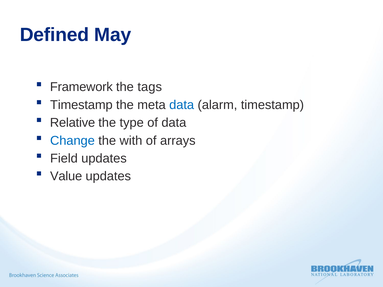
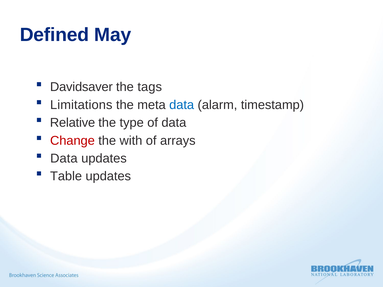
Framework: Framework -> Davidsaver
Timestamp at (81, 105): Timestamp -> Limitations
Change colour: blue -> red
Field at (64, 159): Field -> Data
Value: Value -> Table
